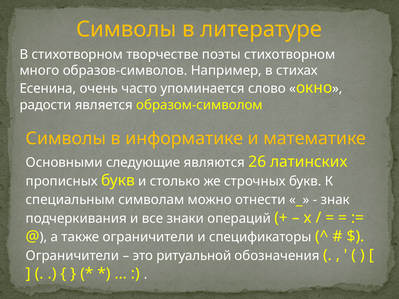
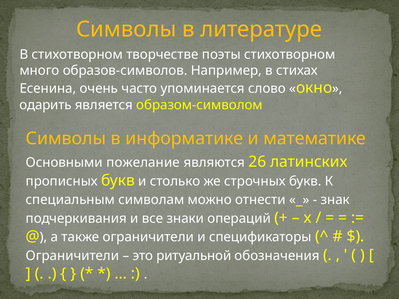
радости: радости -> одарить
следующие: следующие -> пожелание
